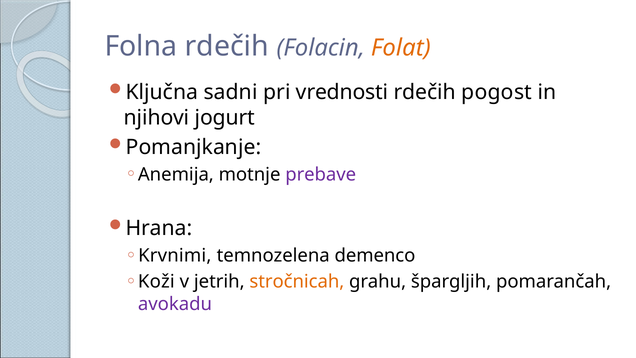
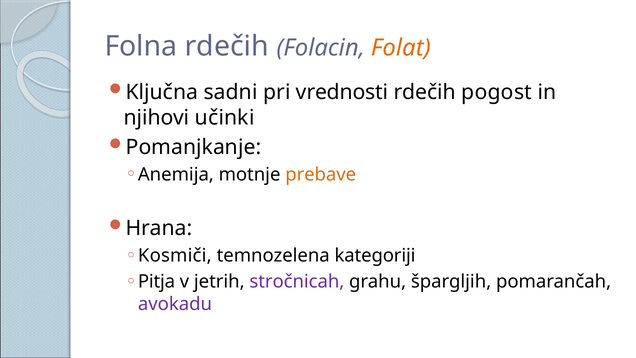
jogurt: jogurt -> učinki
prebave colour: purple -> orange
Krvnimi: Krvnimi -> Kosmiči
demenco: demenco -> kategoriji
Koži: Koži -> Pitja
stročnicah colour: orange -> purple
